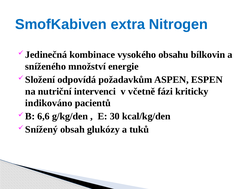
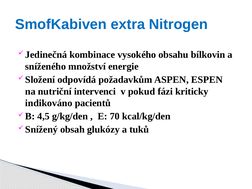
včetně: včetně -> pokud
6,6: 6,6 -> 4,5
30: 30 -> 70
